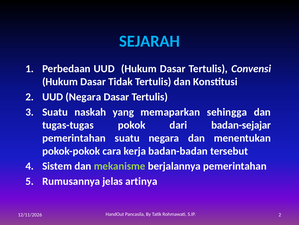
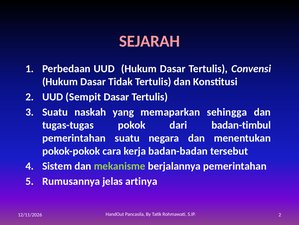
SEJARAH colour: light blue -> pink
UUD Negara: Negara -> Sempit
badan-sejajar: badan-sejajar -> badan-timbul
